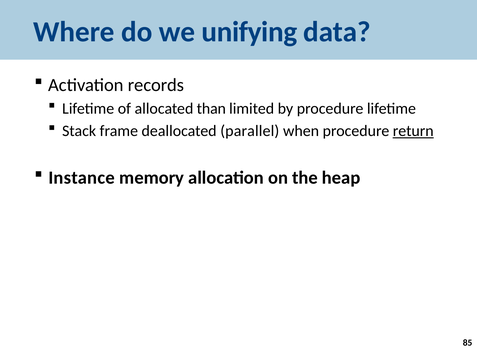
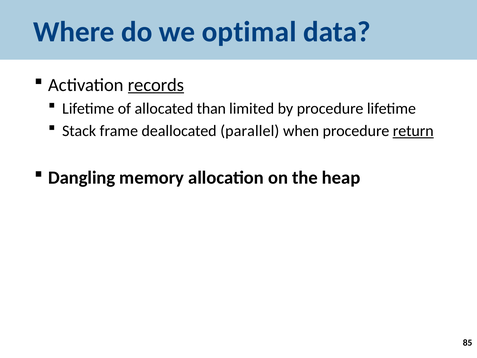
unifying: unifying -> optimal
records underline: none -> present
Instance: Instance -> Dangling
